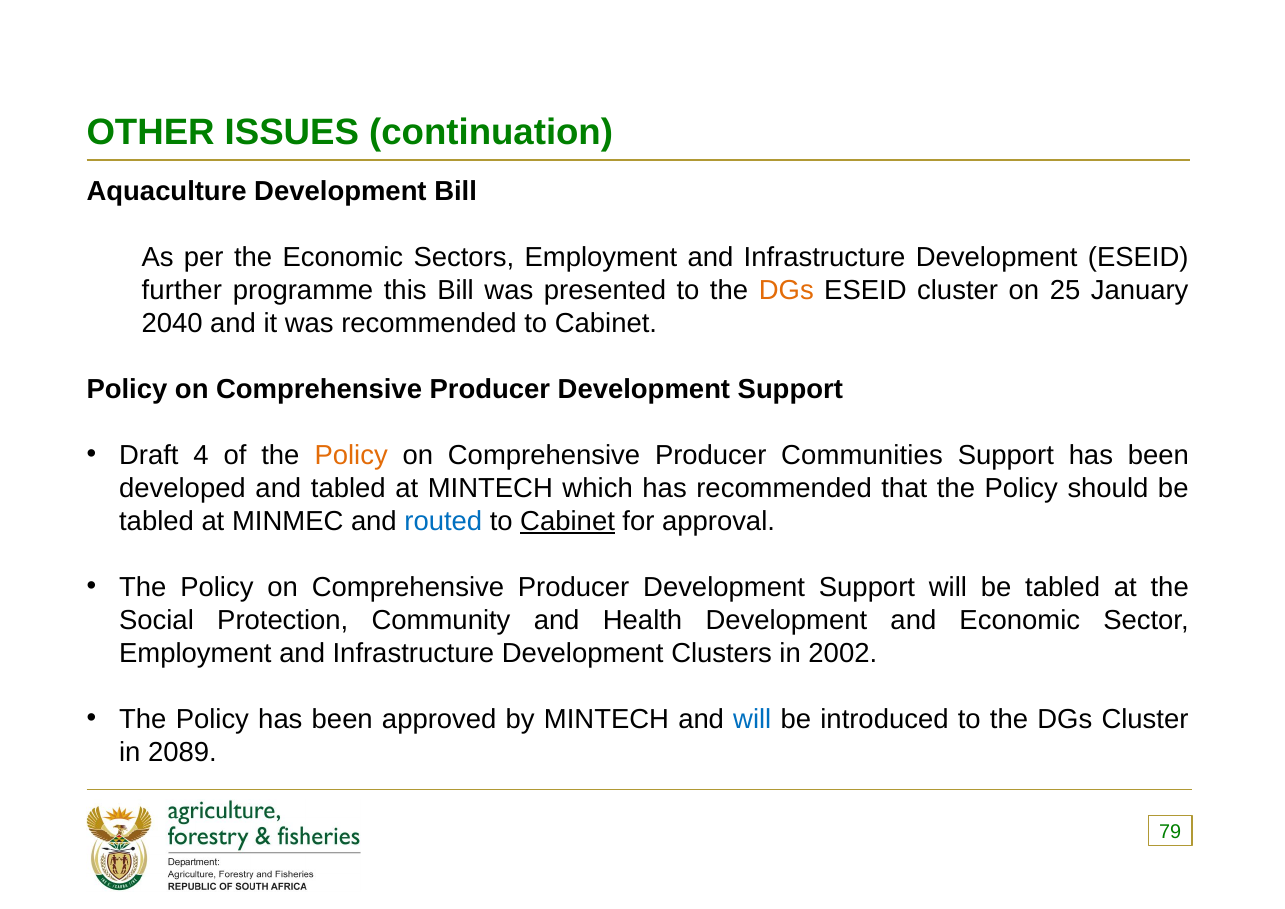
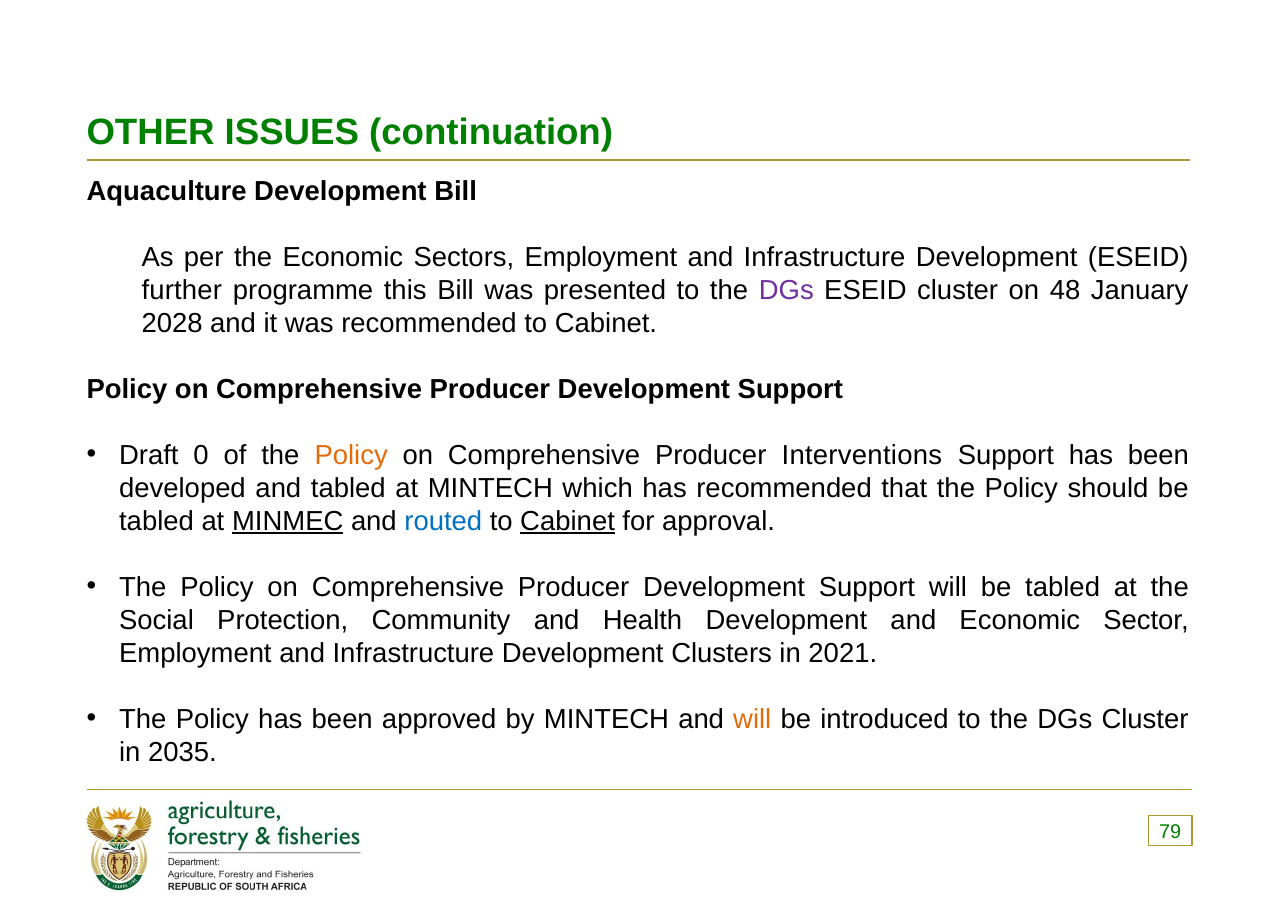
DGs at (786, 290) colour: orange -> purple
25: 25 -> 48
2040: 2040 -> 2028
4: 4 -> 0
Communities: Communities -> Interventions
MINMEC underline: none -> present
2002: 2002 -> 2021
will at (752, 719) colour: blue -> orange
2089: 2089 -> 2035
